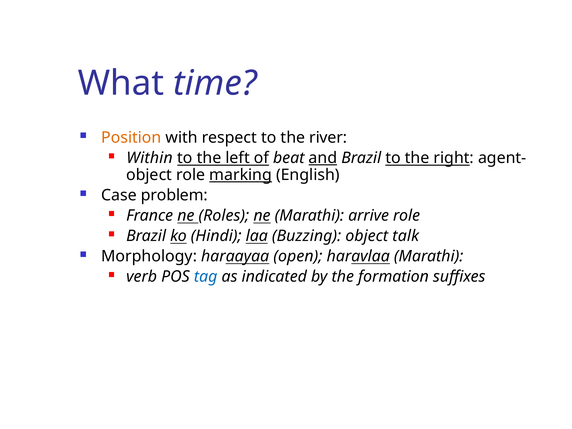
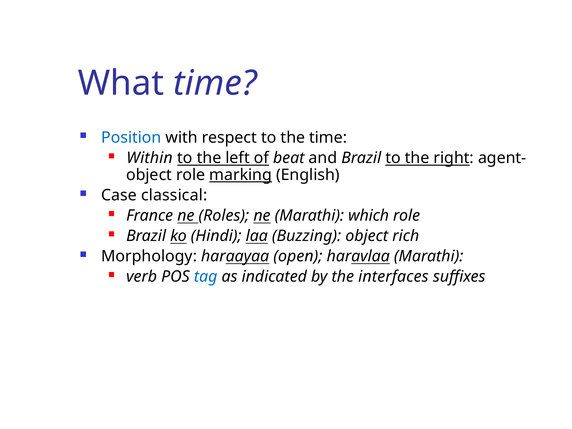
Position colour: orange -> blue
the river: river -> time
and underline: present -> none
problem: problem -> classical
arrive: arrive -> which
talk: talk -> rich
formation: formation -> interfaces
